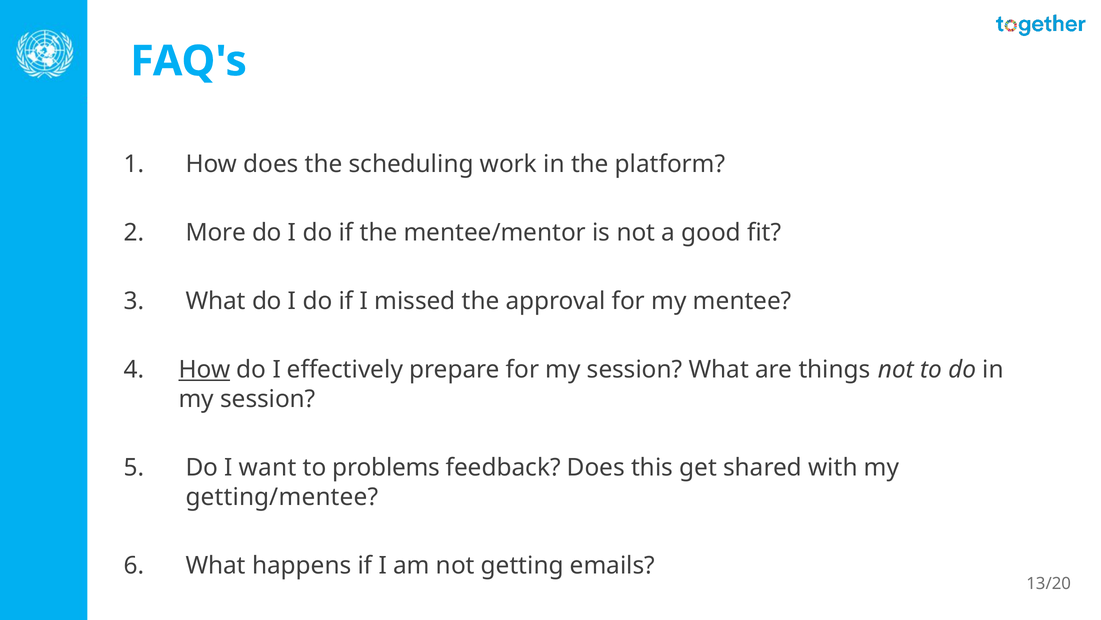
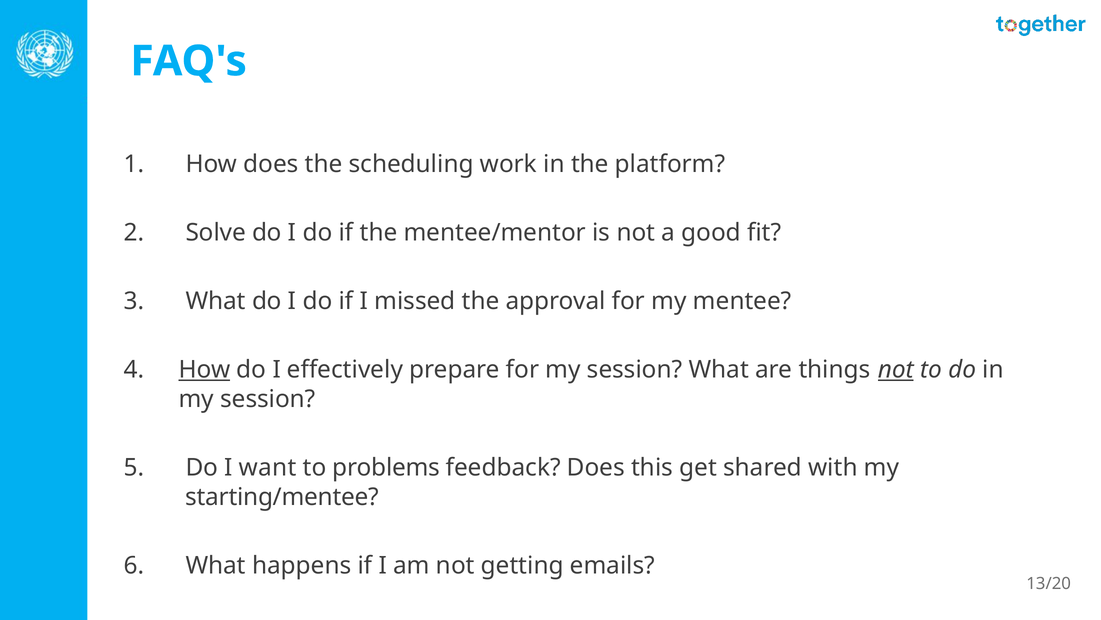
More: More -> Solve
not at (896, 369) underline: none -> present
getting/mentee: getting/mentee -> starting/mentee
